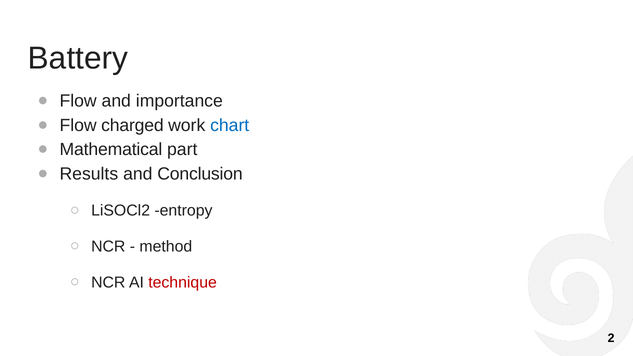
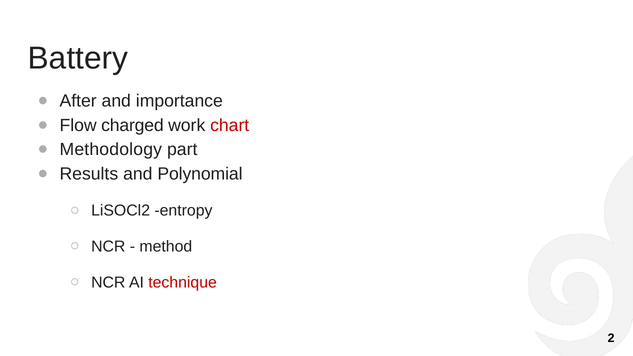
Flow at (78, 101): Flow -> After
chart colour: blue -> red
Mathematical: Mathematical -> Methodology
Conclusion: Conclusion -> Polynomial
